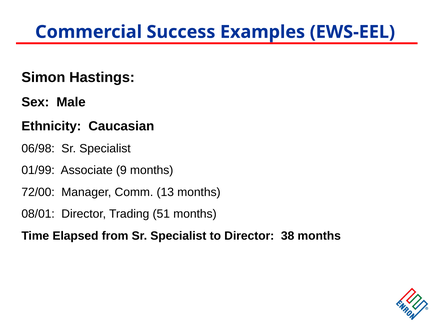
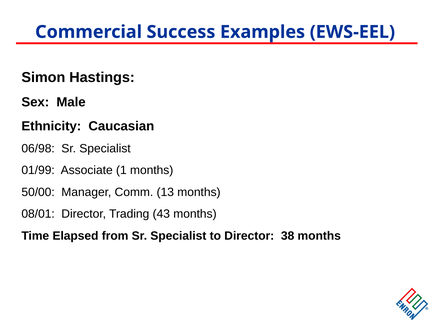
9: 9 -> 1
72/00: 72/00 -> 50/00
51: 51 -> 43
